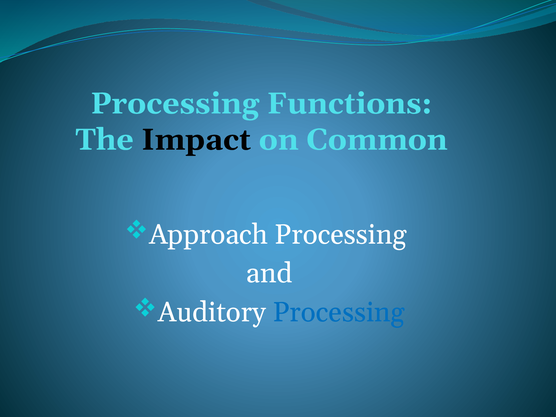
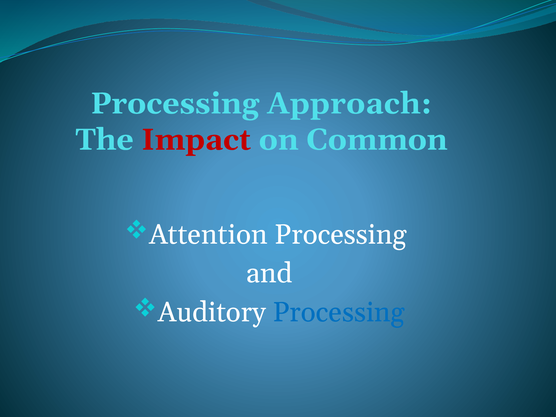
Functions: Functions -> Approach
Impact colour: black -> red
Approach: Approach -> Attention
